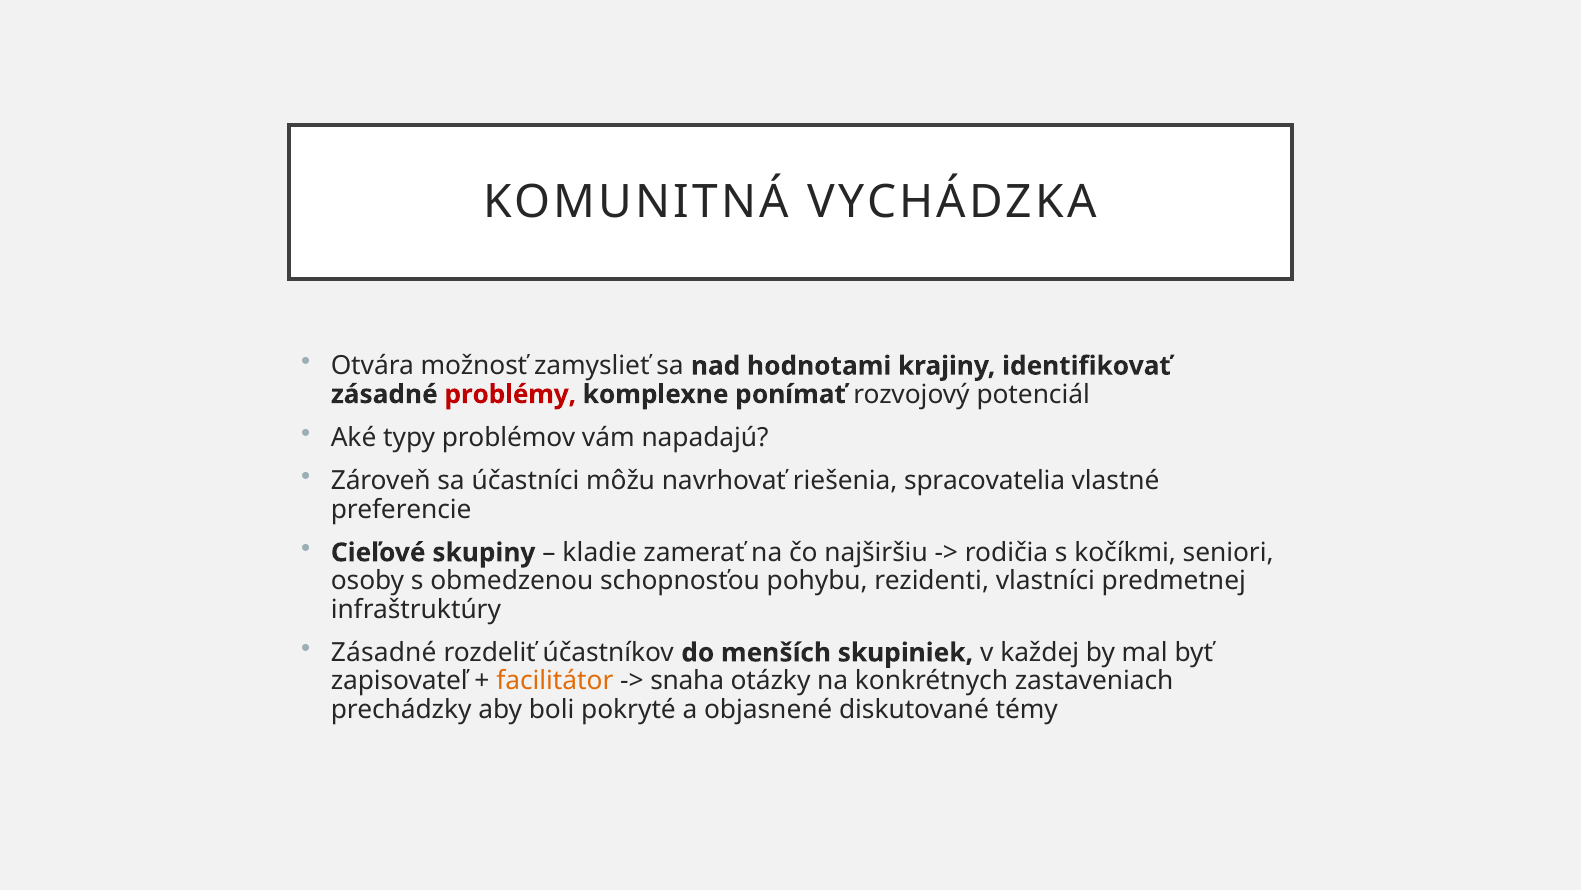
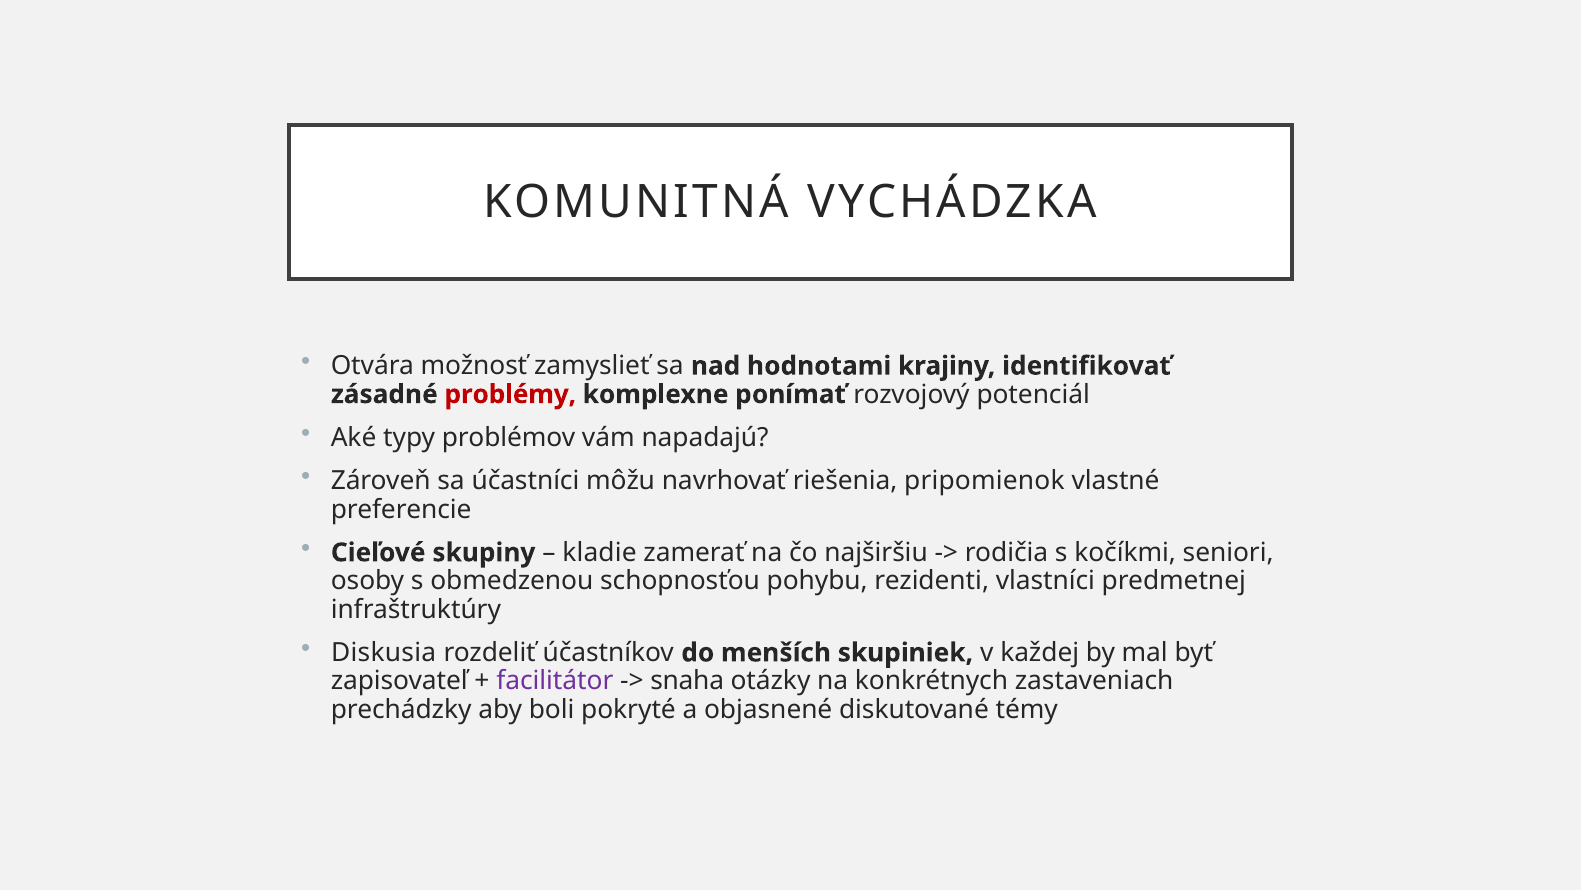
spracovatelia: spracovatelia -> pripomienok
Zásadné at (384, 652): Zásadné -> Diskusia
facilitátor colour: orange -> purple
